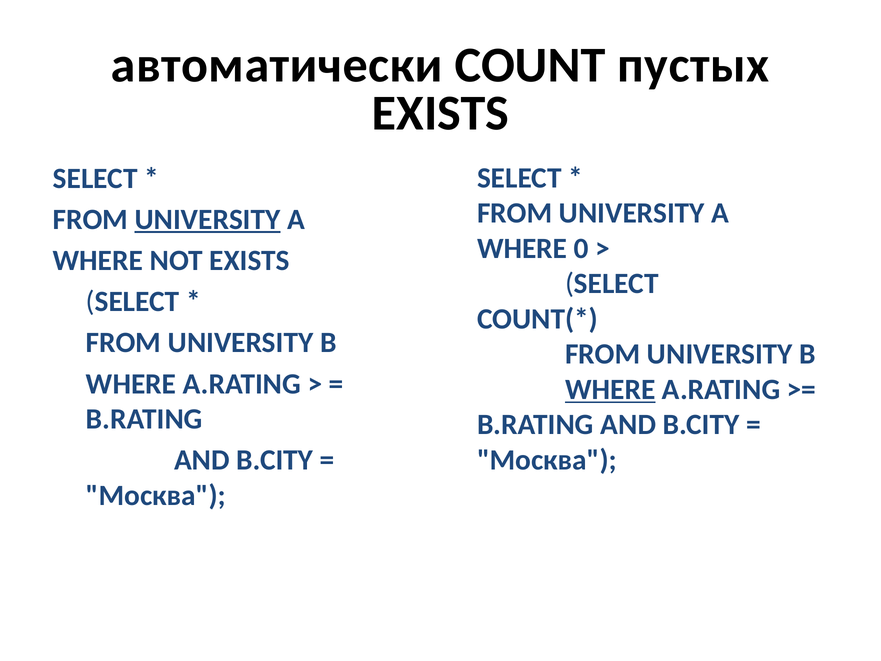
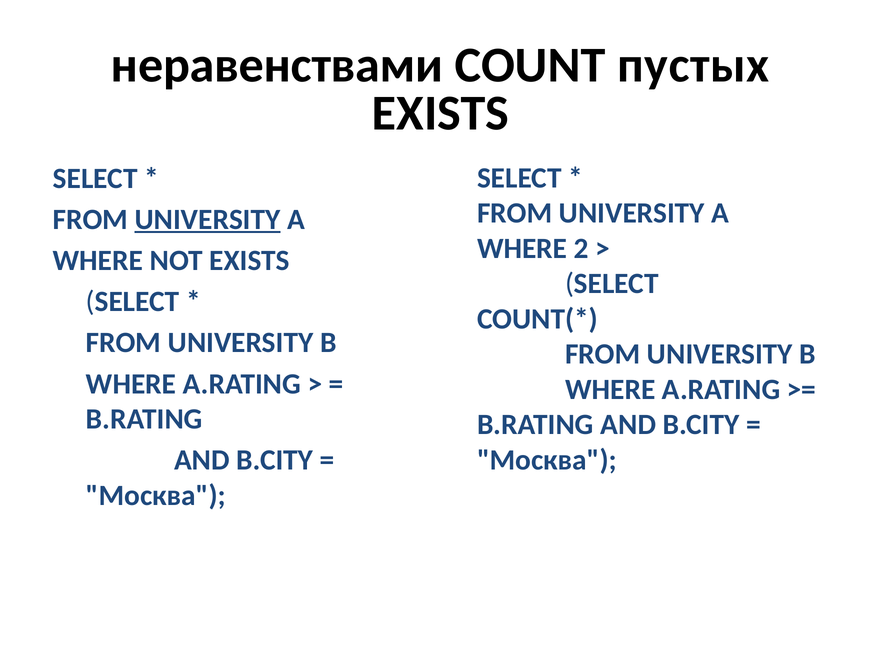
автоматически: автоматически -> неравенствами
0: 0 -> 2
WHERE at (610, 389) underline: present -> none
